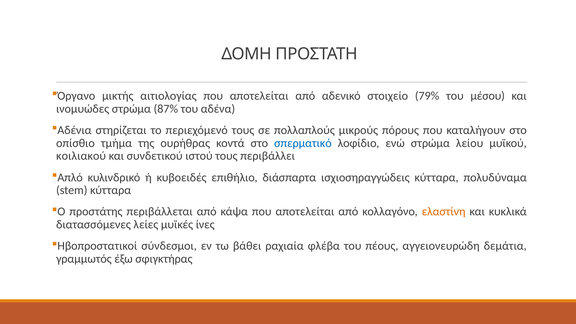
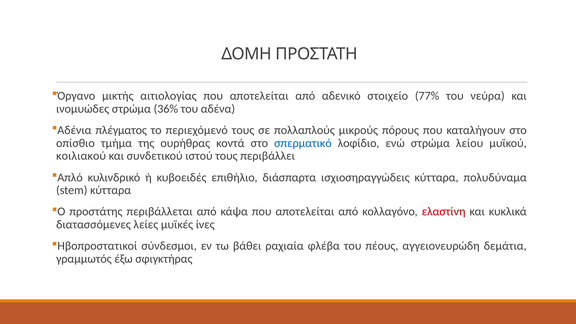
79%: 79% -> 77%
μέσου: μέσου -> νεύρα
87%: 87% -> 36%
στηρίζεται: στηρίζεται -> πλέγματος
ελαστίνη colour: orange -> red
